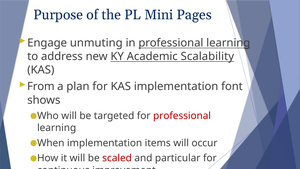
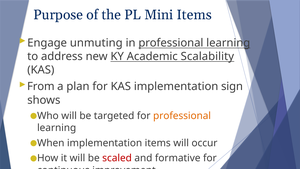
Mini Pages: Pages -> Items
font: font -> sign
professional at (182, 116) colour: red -> orange
particular: particular -> formative
